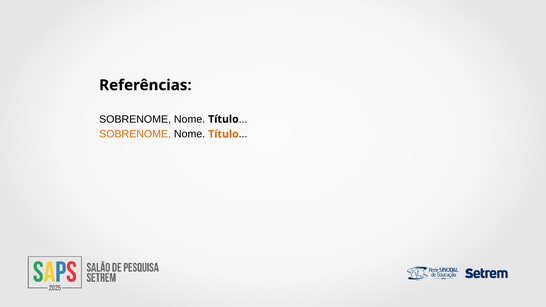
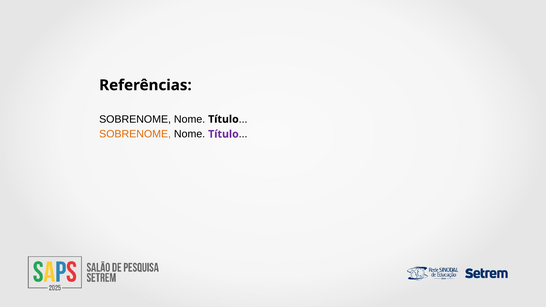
Título at (223, 134) colour: orange -> purple
